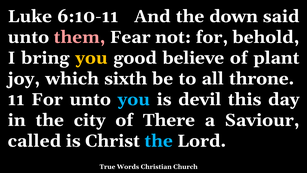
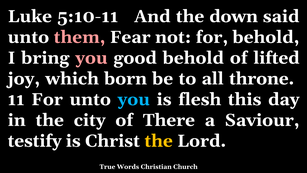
6:10-11: 6:10-11 -> 5:10-11
you at (91, 58) colour: yellow -> pink
good believe: believe -> behold
plant: plant -> lifted
sixth: sixth -> born
devil: devil -> flesh
called: called -> testify
the at (159, 141) colour: light blue -> yellow
